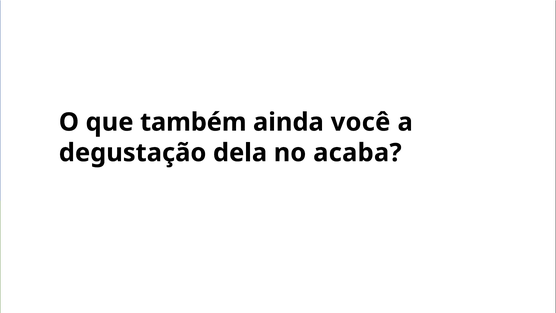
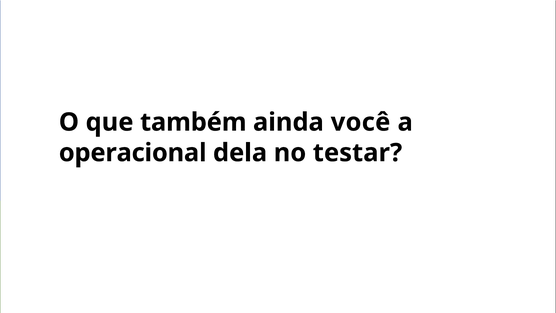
degustação: degustação -> operacional
acaba: acaba -> testar
